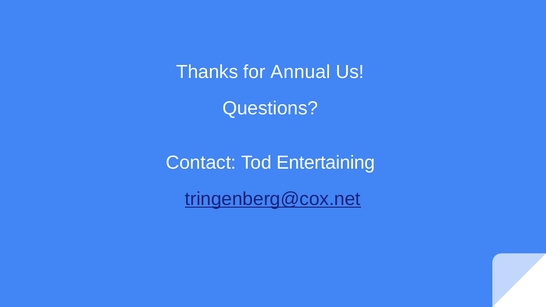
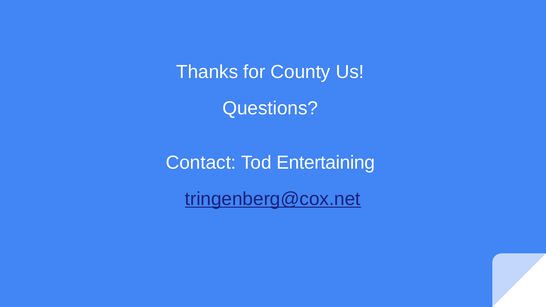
Annual: Annual -> County
